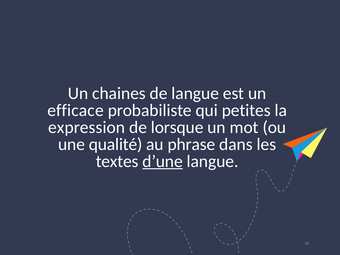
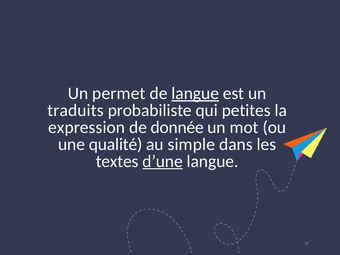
chaines: chaines -> permet
langue at (195, 93) underline: none -> present
efficace: efficace -> traduits
lorsque: lorsque -> donnée
phrase: phrase -> simple
